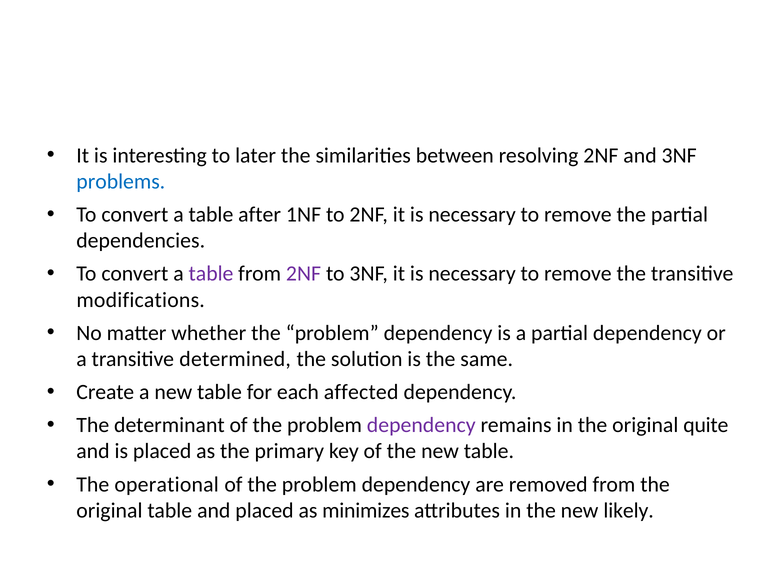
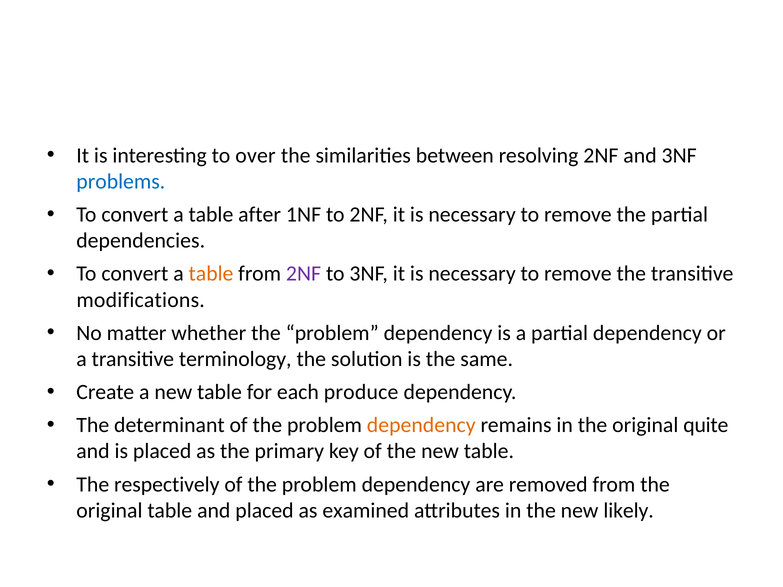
later: later -> over
table at (211, 274) colour: purple -> orange
determined: determined -> terminology
affected: affected -> produce
dependency at (421, 425) colour: purple -> orange
operational: operational -> respectively
minimizes: minimizes -> examined
